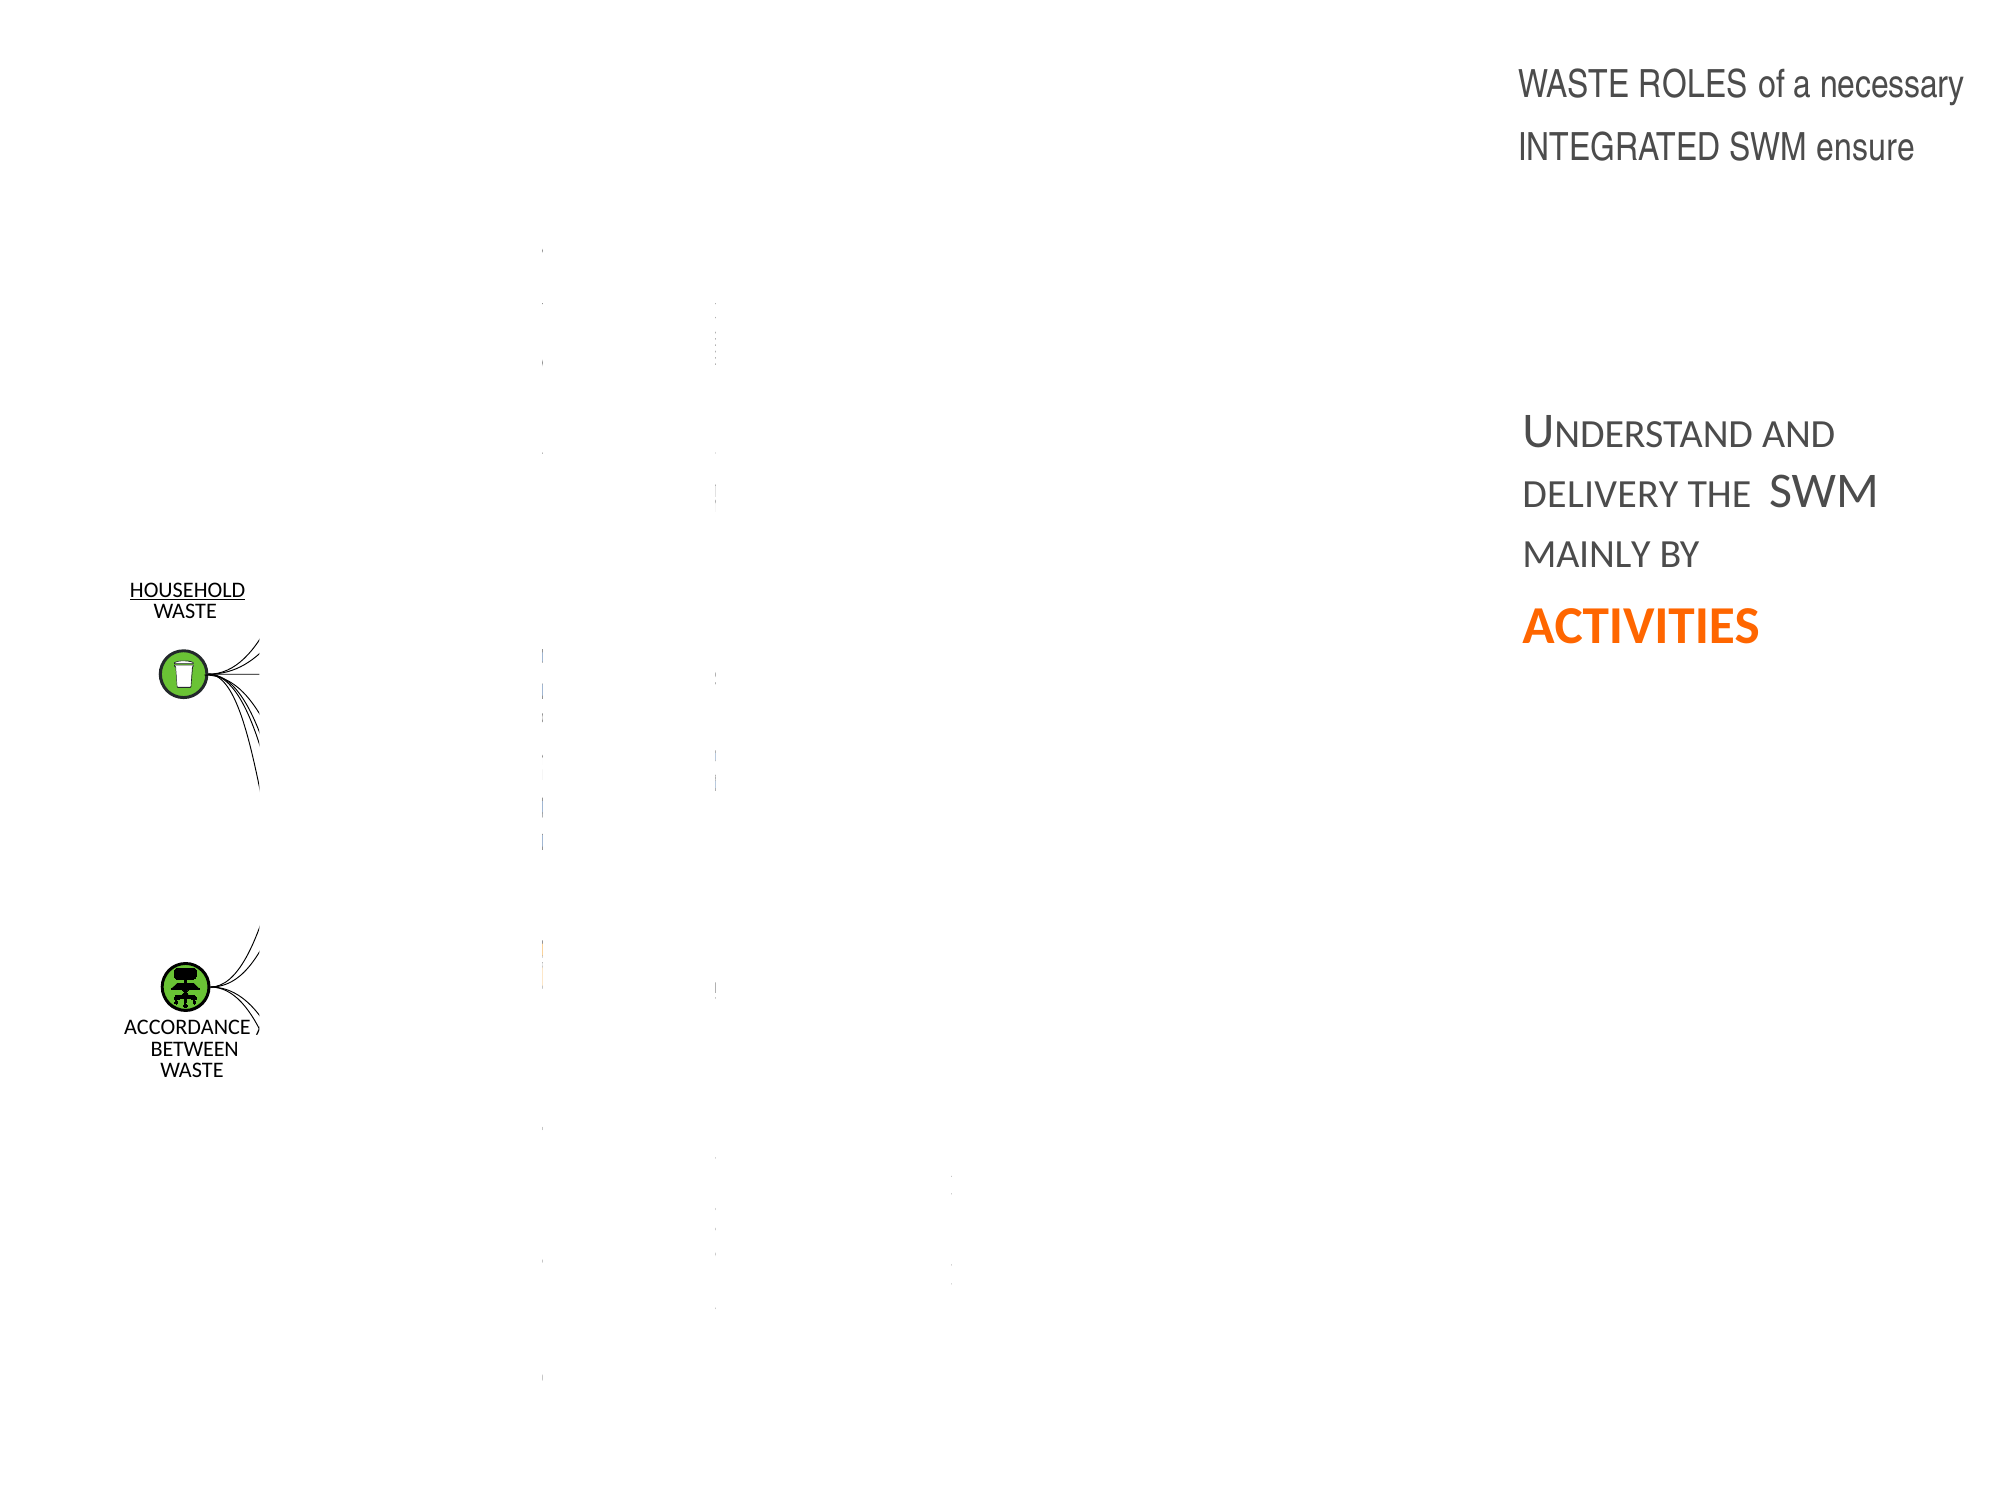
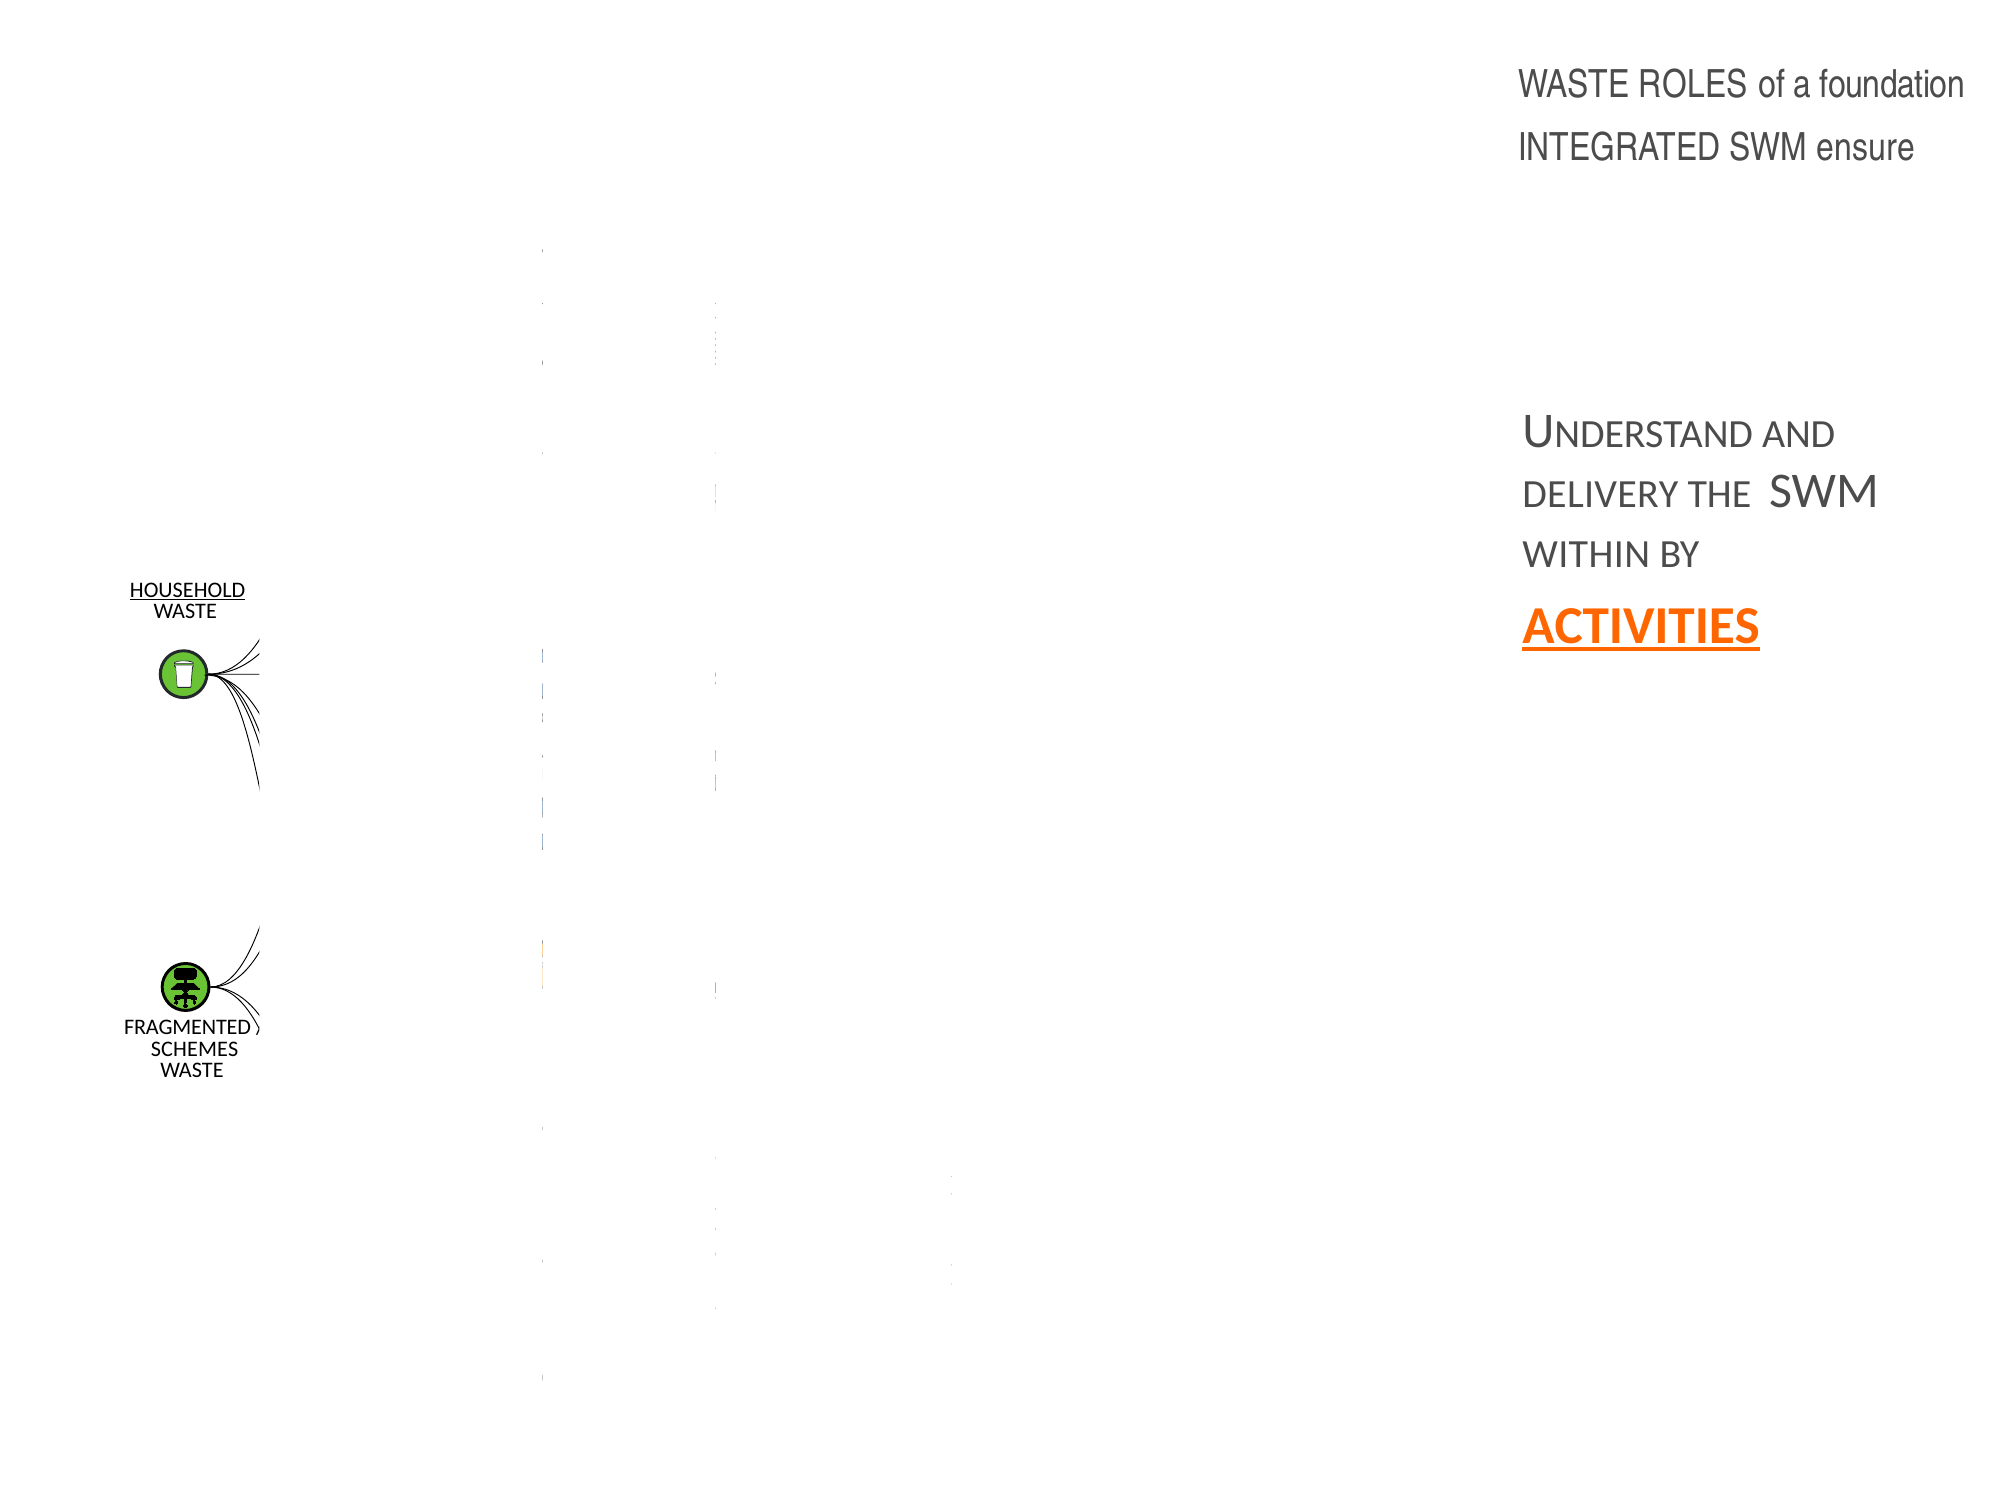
necessary: necessary -> foundation
MAINLY: MAINLY -> WITHIN
ACTIVITIES underline: none -> present
ACCORDANCE: ACCORDANCE -> FRAGMENTED
BETWEEN: BETWEEN -> SCHEMES
